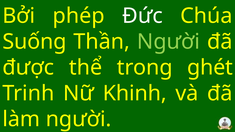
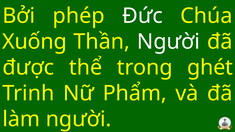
Suống: Suống -> Xuống
Người at (168, 42) colour: light green -> white
Khinh: Khinh -> Phẩm
